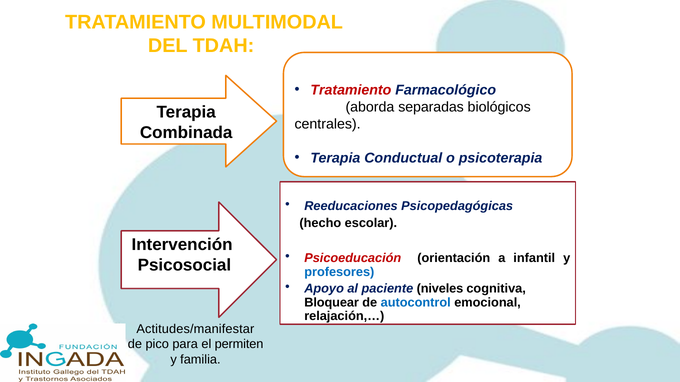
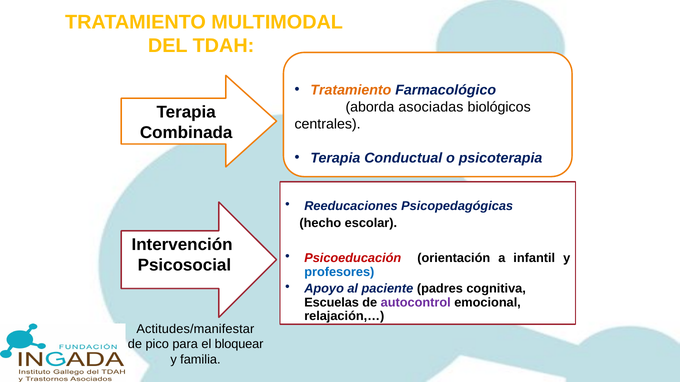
Tratamiento at (351, 90) colour: red -> orange
separadas: separadas -> asociadas
niveles: niveles -> padres
Bloquear: Bloquear -> Escuelas
autocontrol colour: blue -> purple
permiten: permiten -> bloquear
